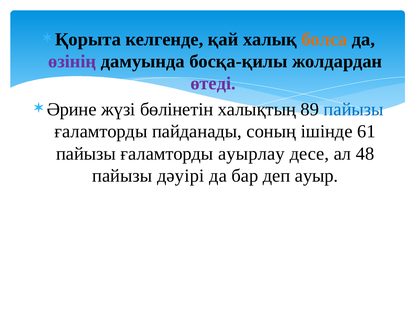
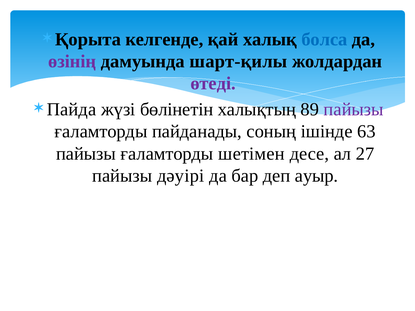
болса colour: orange -> blue
босқа-қилы: босқа-қилы -> шарт-қилы
Әрине: Әрине -> Пайда
пайызы at (354, 109) colour: blue -> purple
61: 61 -> 63
ауырлау: ауырлау -> шетімен
48: 48 -> 27
